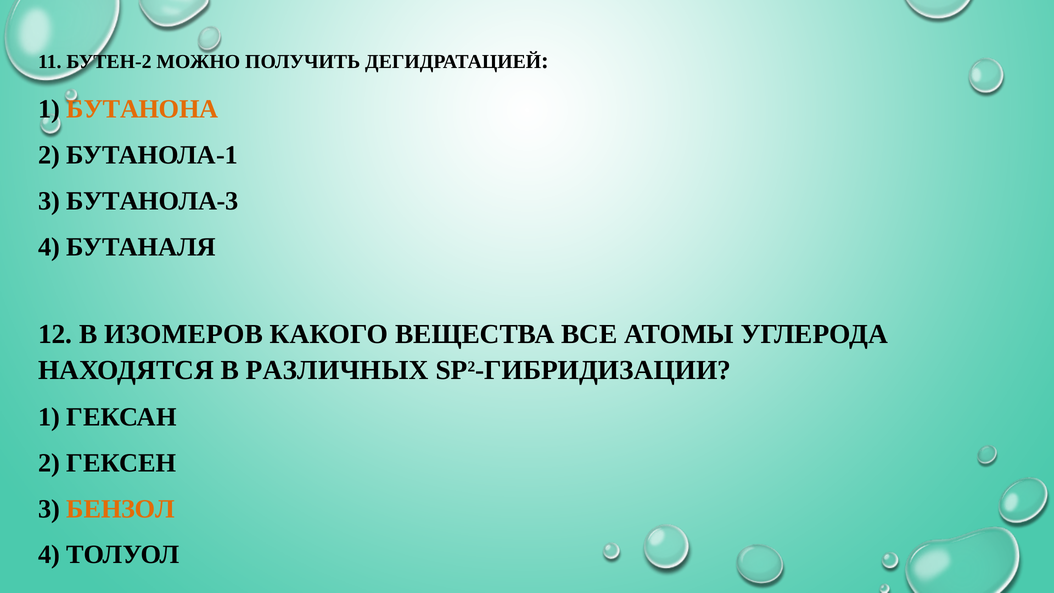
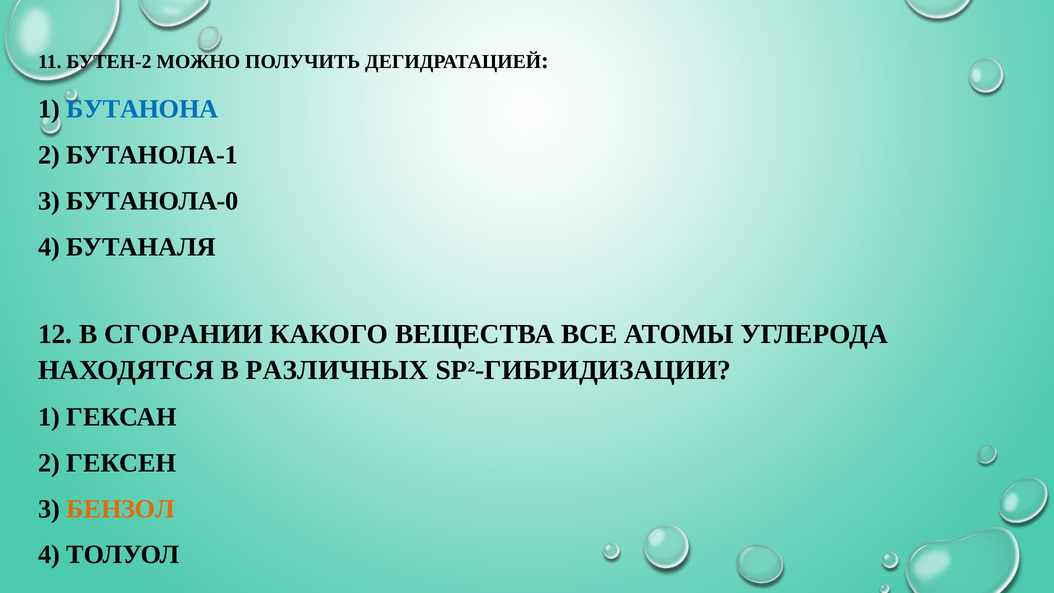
БУТАНОНА colour: orange -> blue
БУТАНОЛА-3: БУТАНОЛА-3 -> БУТАНОЛА-0
ИЗОМЕРОВ: ИЗОМЕРОВ -> СГОРАНИИ
